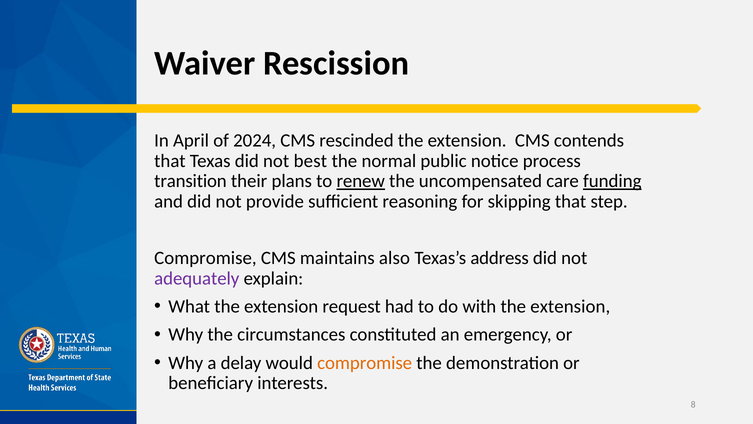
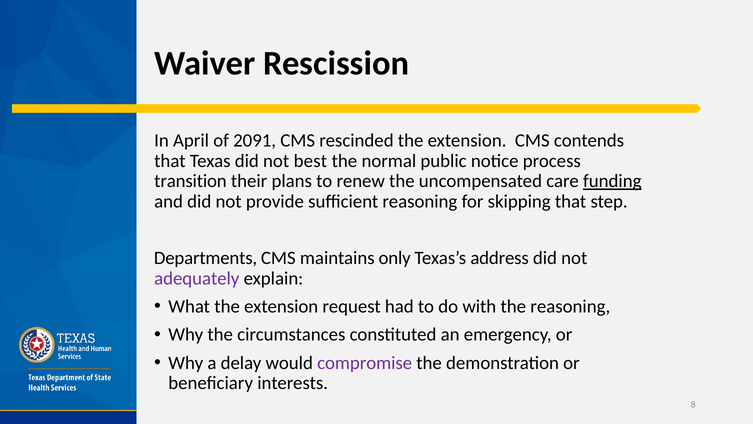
2024: 2024 -> 2091
renew underline: present -> none
Compromise at (205, 258): Compromise -> Departments
also: also -> only
with the extension: extension -> reasoning
compromise at (365, 363) colour: orange -> purple
